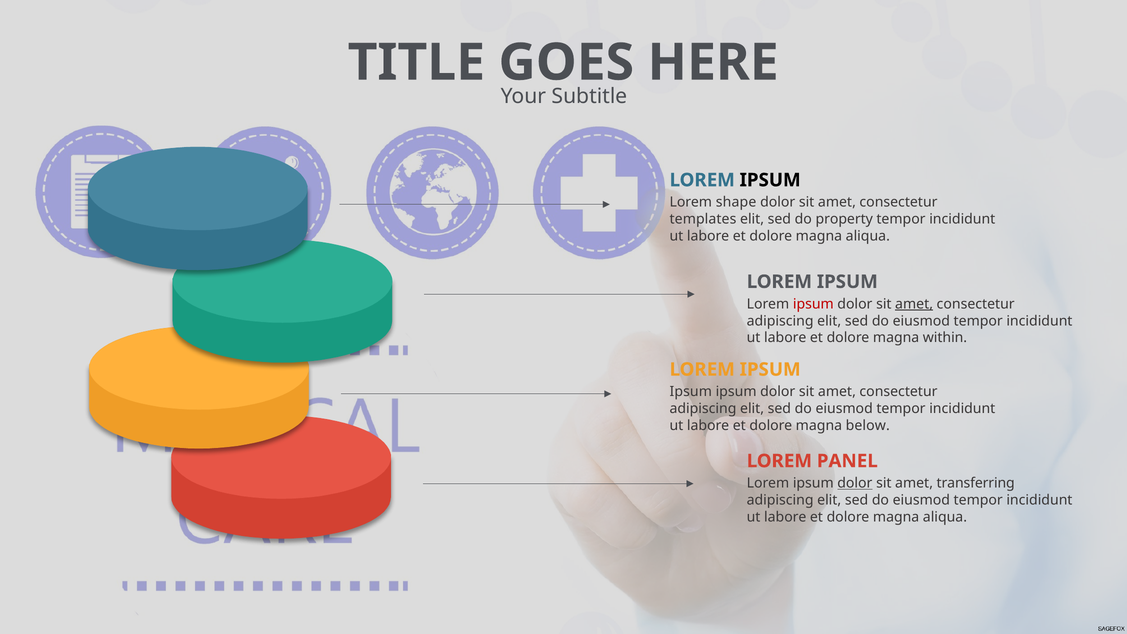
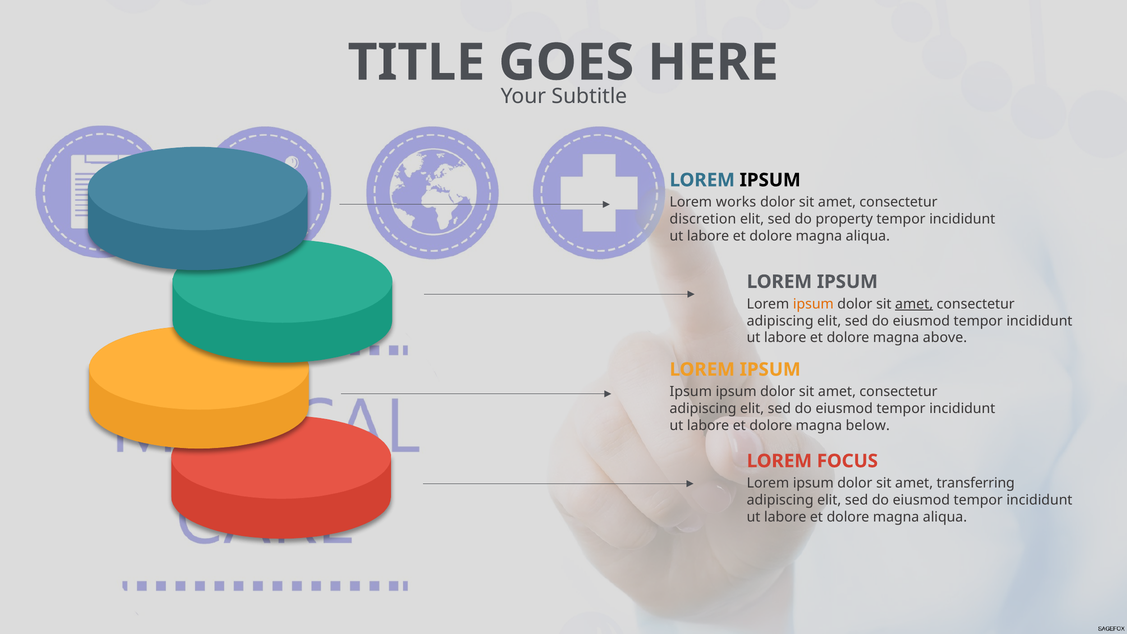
shape: shape -> works
templates: templates -> discretion
ipsum at (813, 304) colour: red -> orange
within: within -> above
PANEL: PANEL -> FOCUS
dolor at (855, 483) underline: present -> none
